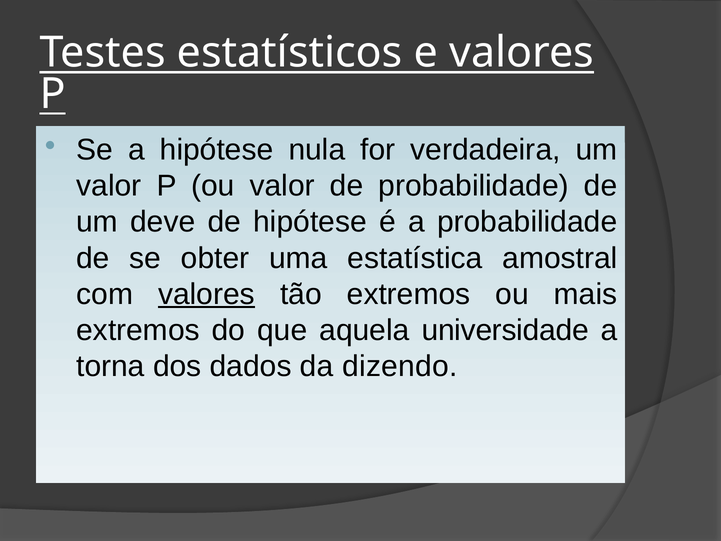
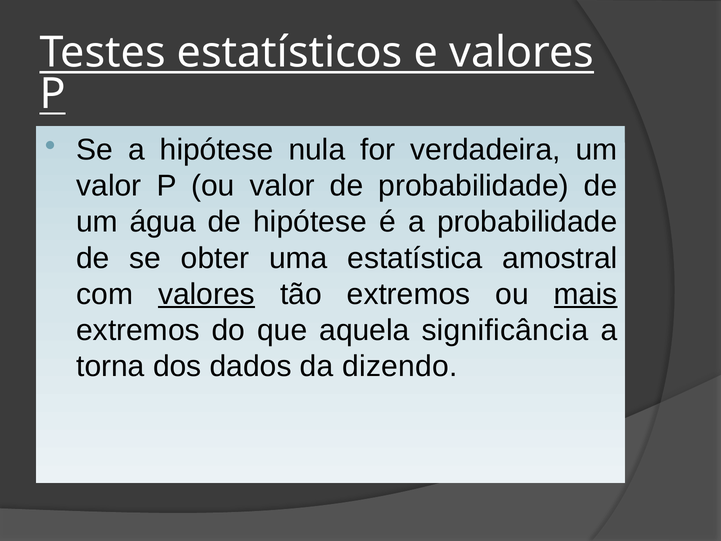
deve: deve -> água
mais underline: none -> present
universidade: universidade -> significância
